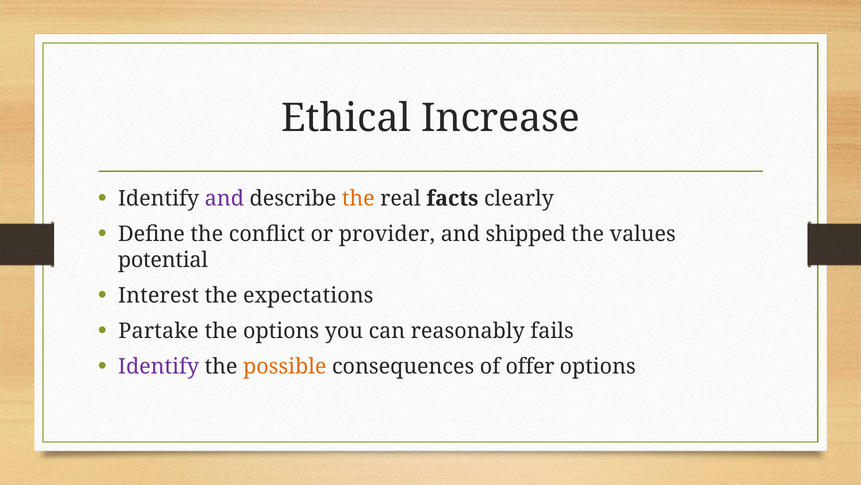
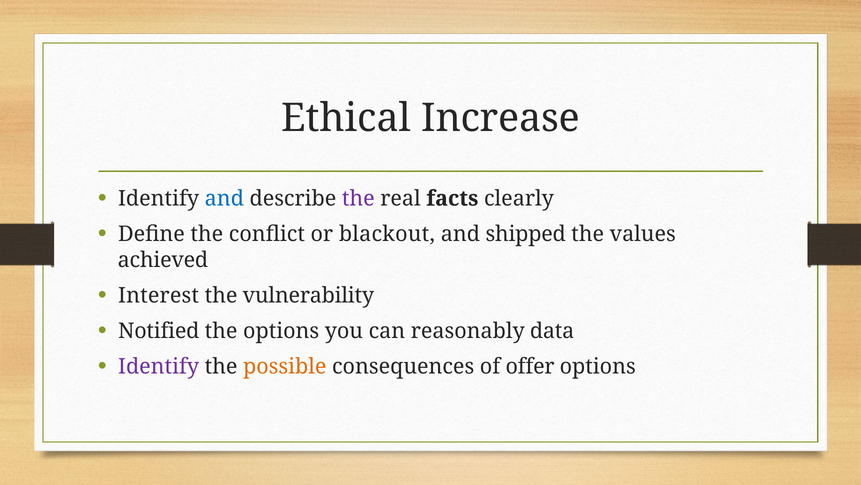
and at (224, 198) colour: purple -> blue
the at (358, 198) colour: orange -> purple
provider: provider -> blackout
potential: potential -> achieved
expectations: expectations -> vulnerability
Partake: Partake -> Notified
fails: fails -> data
